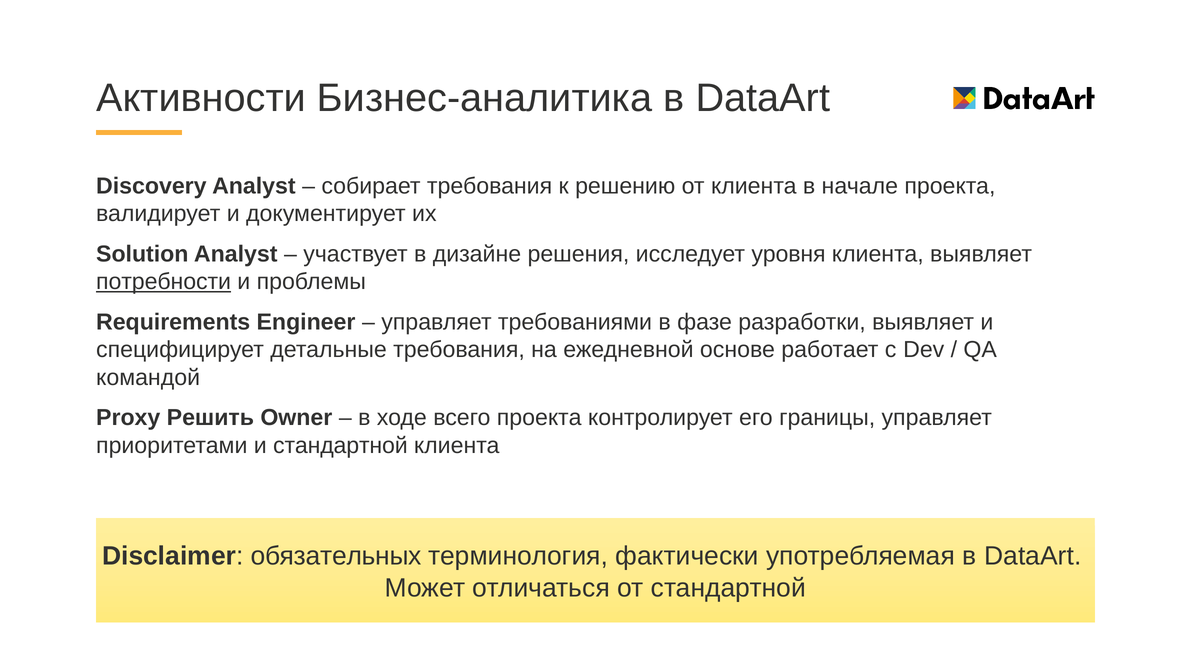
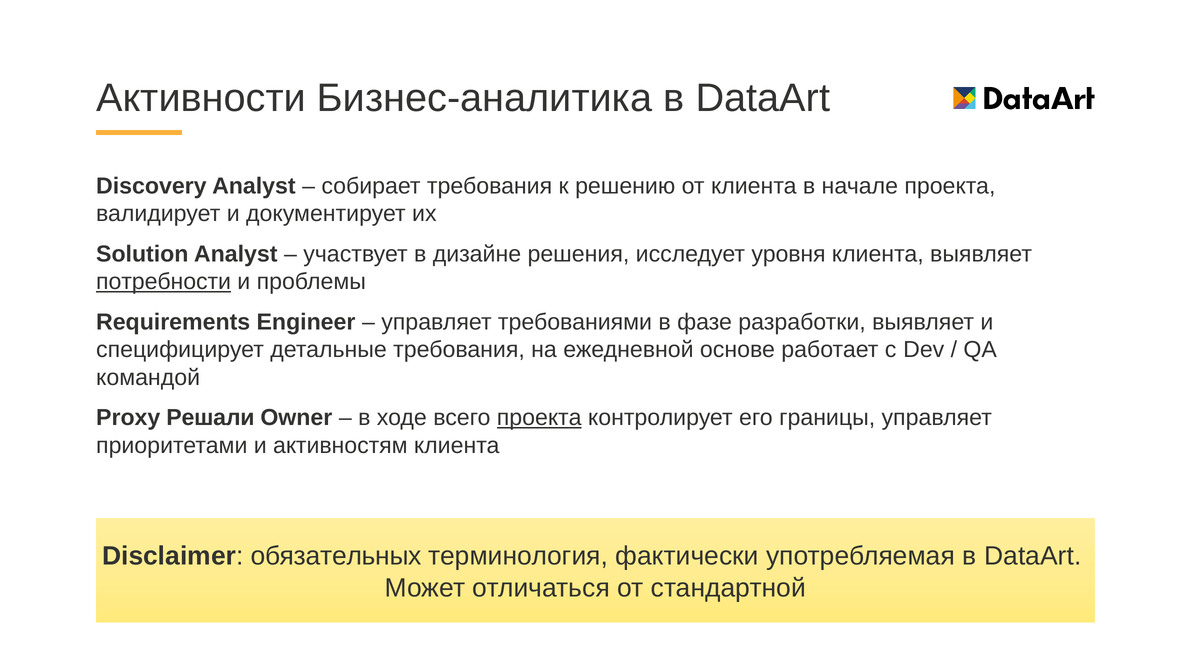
Решить: Решить -> Решали
проекта at (539, 418) underline: none -> present
и стандартной: стандартной -> активностям
